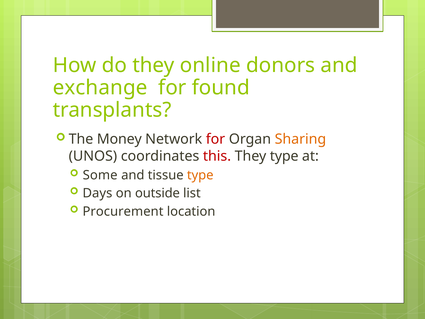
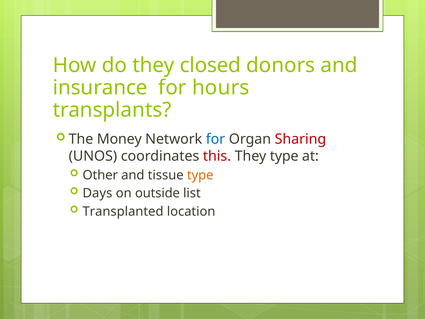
online: online -> closed
exchange: exchange -> insurance
found: found -> hours
for at (216, 139) colour: red -> blue
Sharing colour: orange -> red
Some: Some -> Other
Procurement: Procurement -> Transplanted
